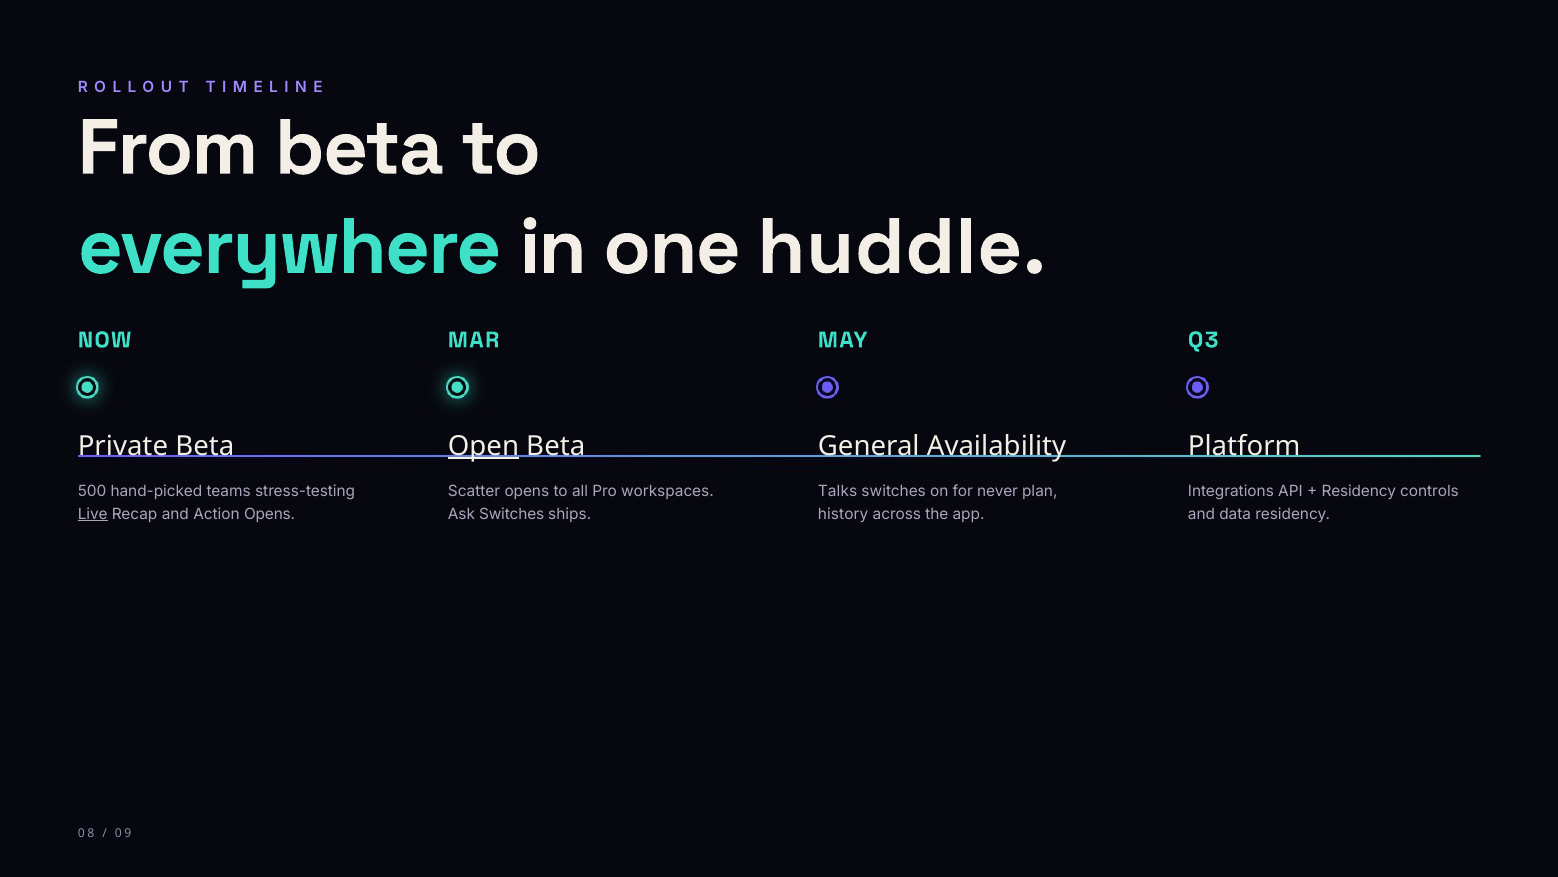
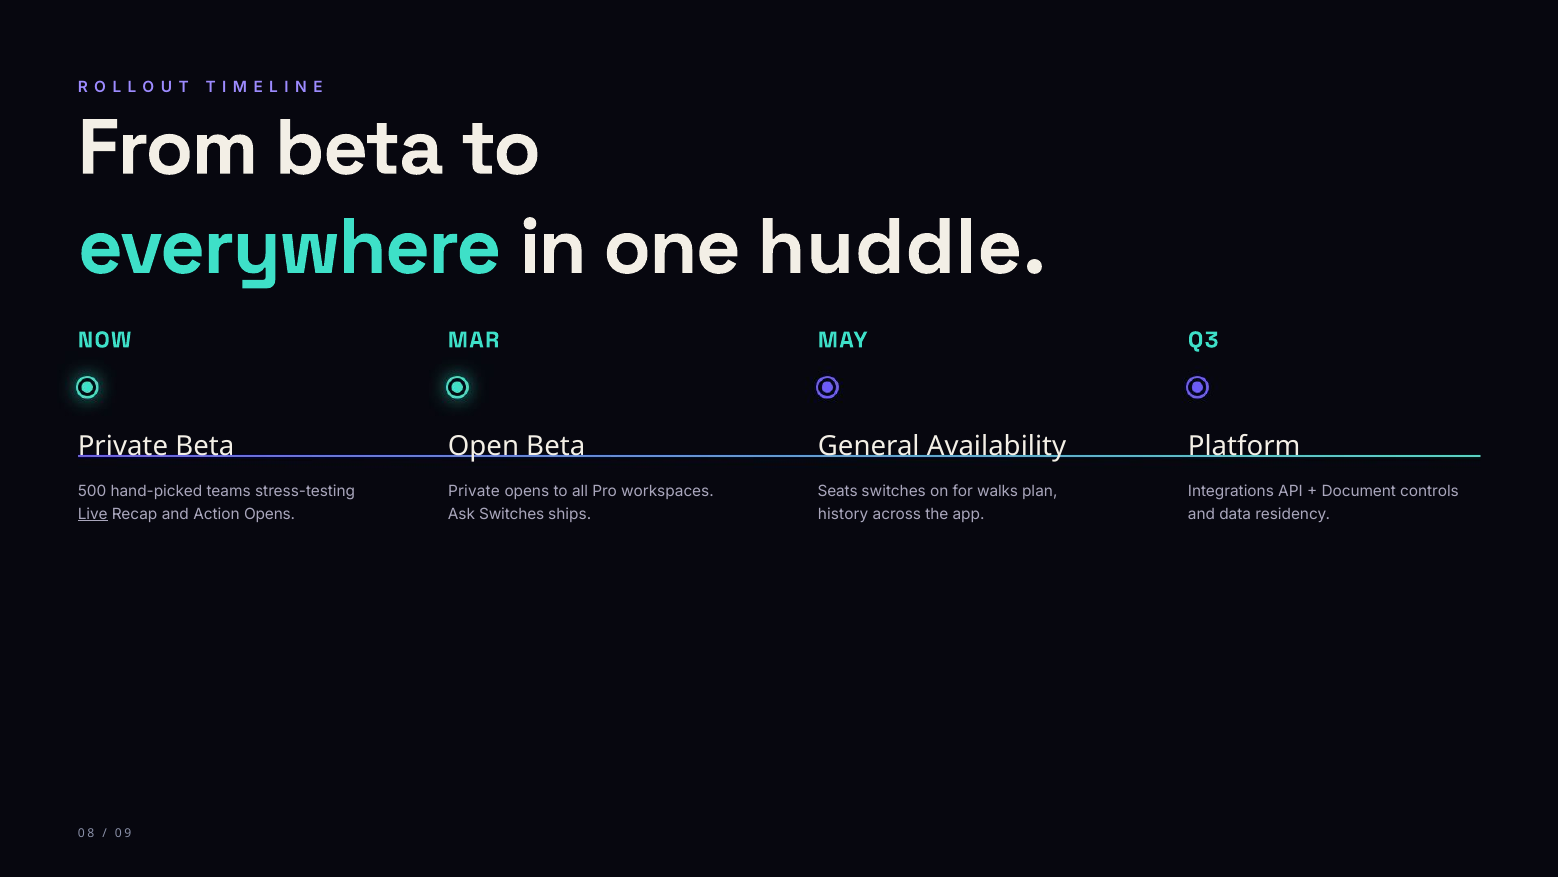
Open underline: present -> none
Scatter at (474, 491): Scatter -> Private
Talks: Talks -> Seats
never: never -> walks
Residency at (1359, 491): Residency -> Document
